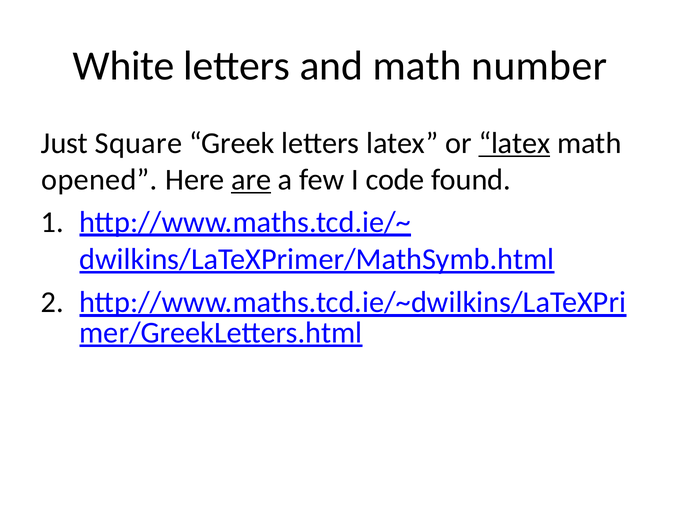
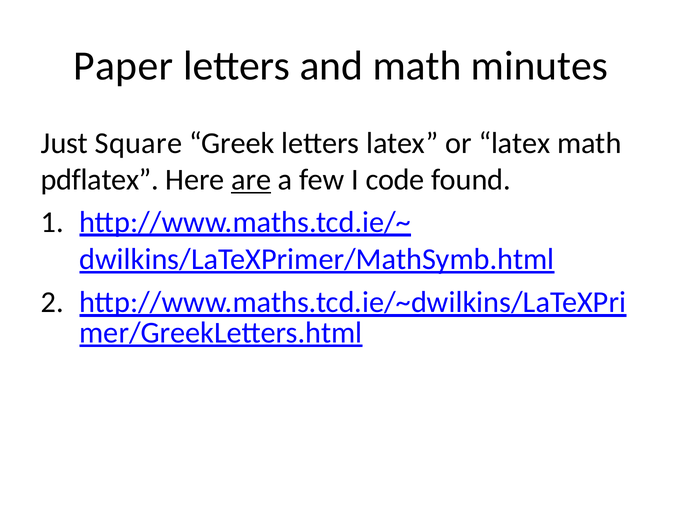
White: White -> Paper
number: number -> minutes
latex at (514, 143) underline: present -> none
opened: opened -> pdflatex
